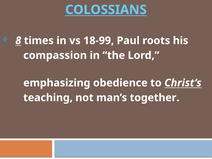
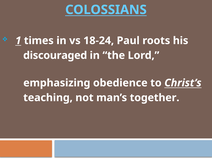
8: 8 -> 1
18-99: 18-99 -> 18-24
compassion: compassion -> discouraged
